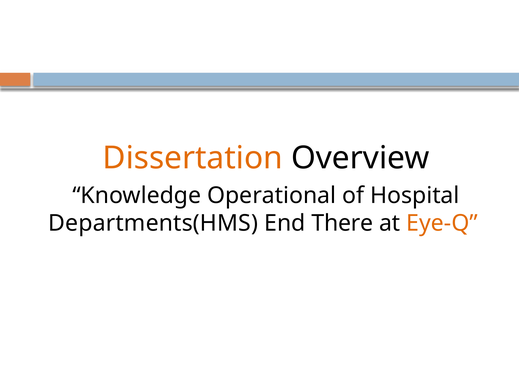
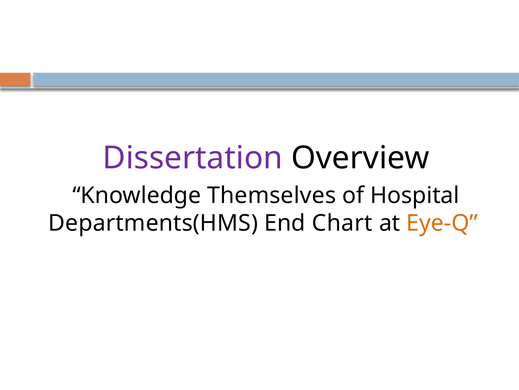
Dissertation colour: orange -> purple
Operational: Operational -> Themselves
There: There -> Chart
